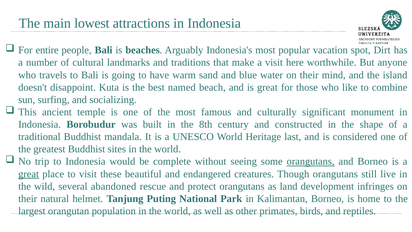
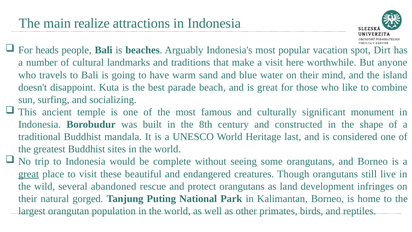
lowest: lowest -> realize
entire: entire -> heads
named: named -> parade
orangutans at (311, 161) underline: present -> none
helmet: helmet -> gorged
